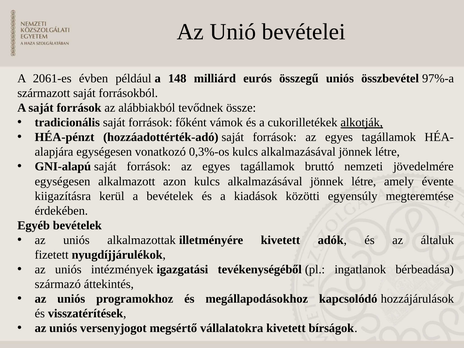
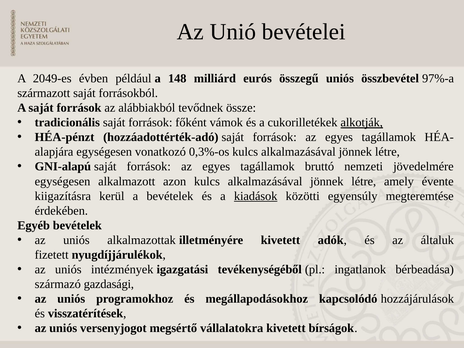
2061-es: 2061-es -> 2049-es
kiadások underline: none -> present
áttekintés: áttekintés -> gazdasági
